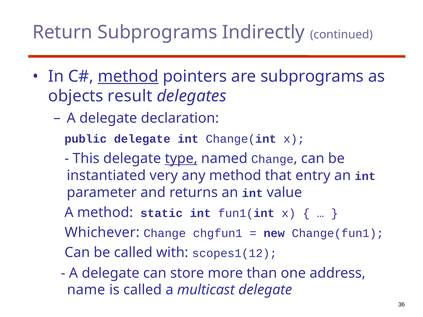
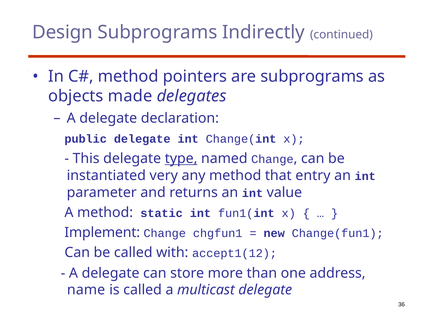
Return: Return -> Design
method at (128, 77) underline: present -> none
result: result -> made
Whichever: Whichever -> Implement
scopes1(12: scopes1(12 -> accept1(12
